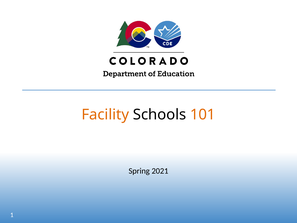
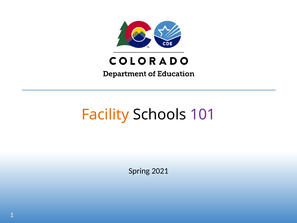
101 colour: orange -> purple
